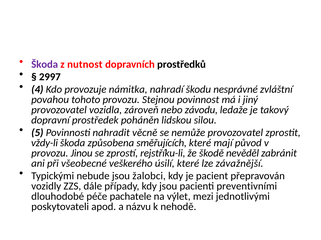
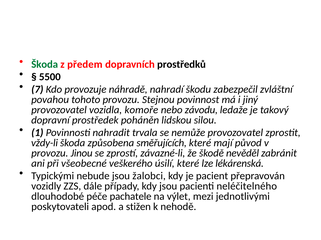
Škoda at (45, 65) colour: purple -> green
nutnost: nutnost -> předem
2997: 2997 -> 5500
4: 4 -> 7
námitka: námitka -> náhradě
nesprávné: nesprávné -> zabezpečil
zároveň: zároveň -> komoře
5: 5 -> 1
věcně: věcně -> trvala
rejstříku-li: rejstříku-li -> závazné-li
závažnější: závažnější -> lékárenská
preventivními: preventivními -> neléčitelného
názvu: názvu -> stižen
